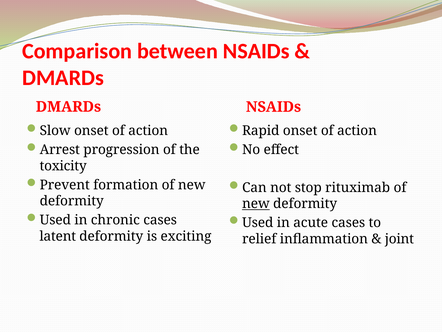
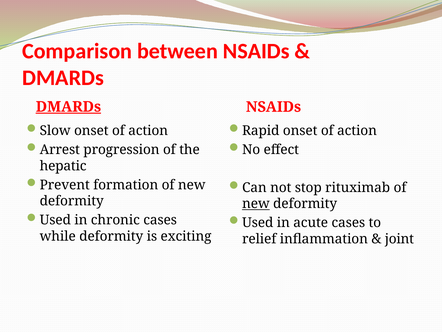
DMARDs at (68, 107) underline: none -> present
toxicity: toxicity -> hepatic
latent: latent -> while
